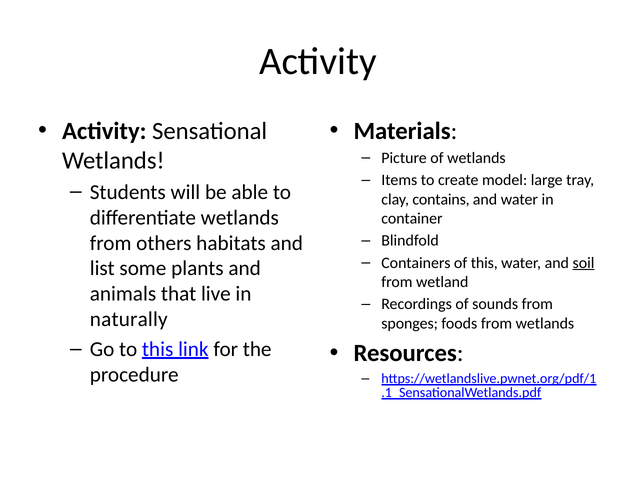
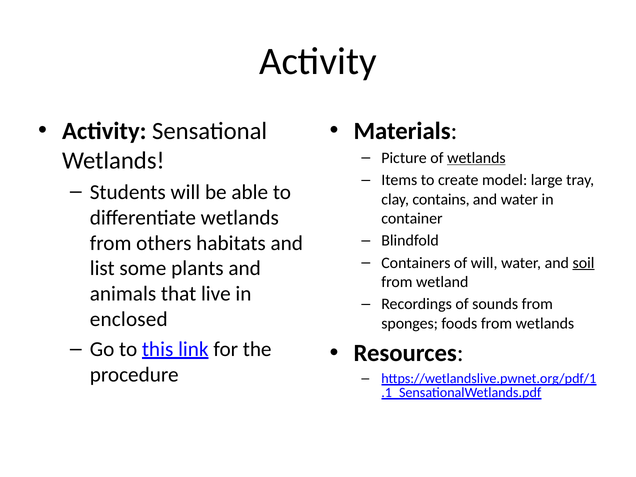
wetlands at (476, 158) underline: none -> present
of this: this -> will
naturally: naturally -> enclosed
